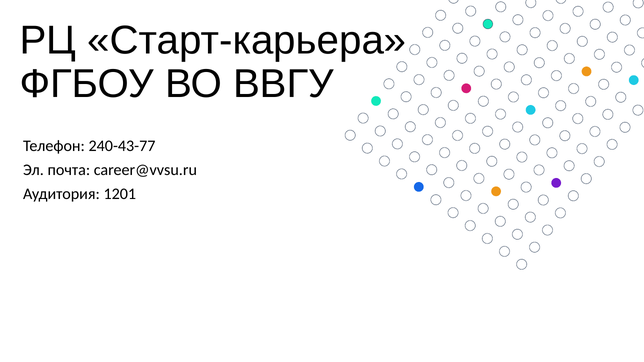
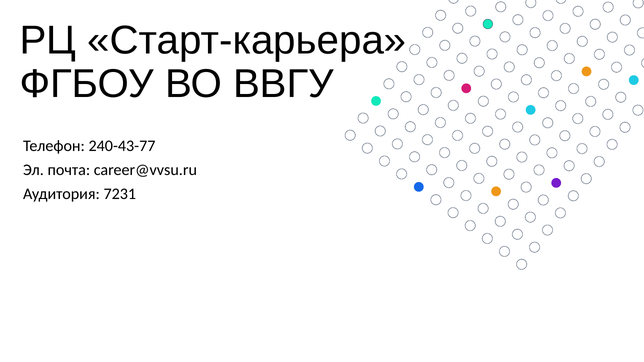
1201: 1201 -> 7231
